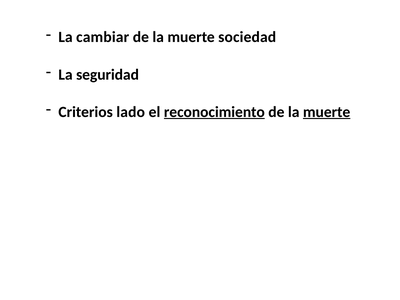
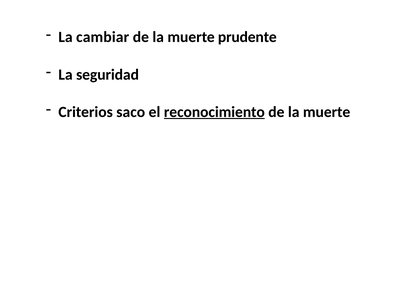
sociedad: sociedad -> prudente
lado: lado -> saco
muerte at (327, 112) underline: present -> none
